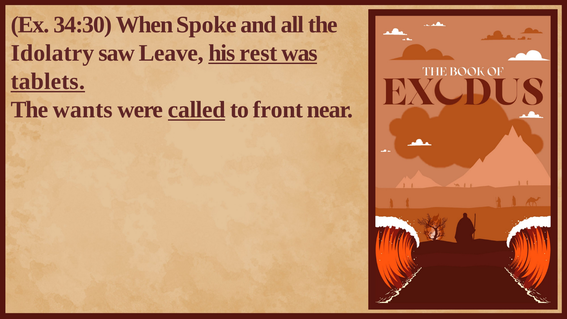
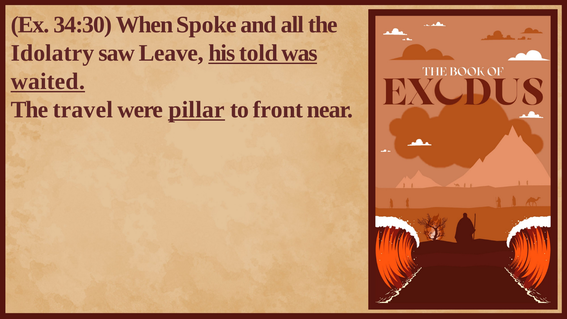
rest: rest -> told
tablets: tablets -> waited
wants: wants -> travel
called: called -> pillar
